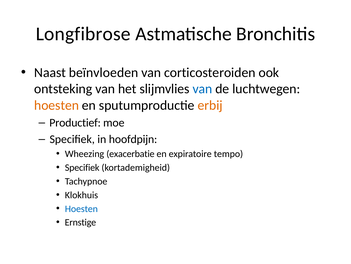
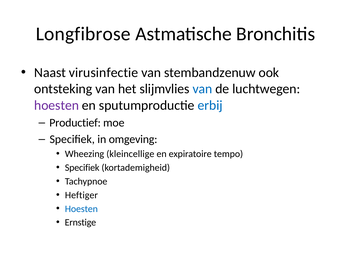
beïnvloeden: beïnvloeden -> virusinfectie
corticosteroiden: corticosteroiden -> stembandzenuw
hoesten at (57, 105) colour: orange -> purple
erbij colour: orange -> blue
hoofdpijn: hoofdpijn -> omgeving
exacerbatie: exacerbatie -> kleincellige
Klokhuis: Klokhuis -> Heftiger
